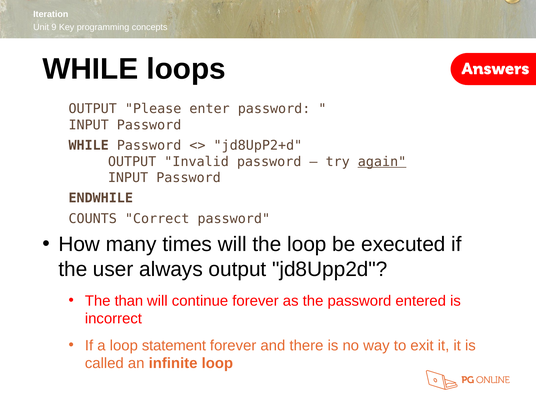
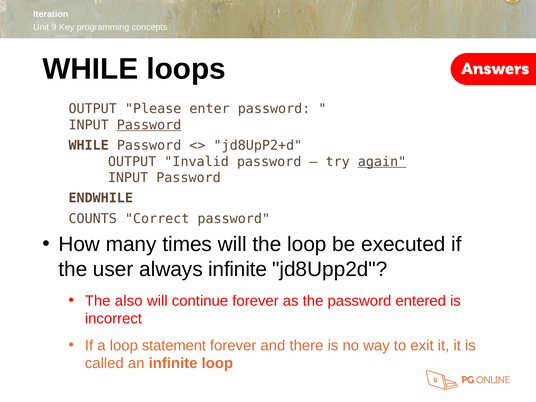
Password at (149, 125) underline: none -> present
always output: output -> infinite
than: than -> also
